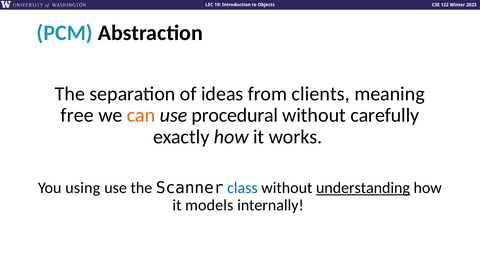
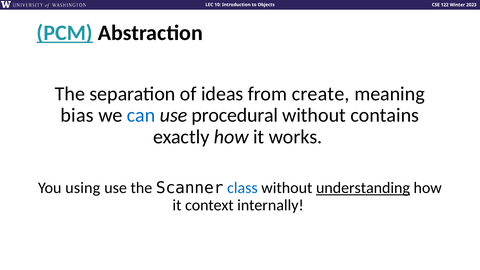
PCM underline: none -> present
clients: clients -> create
free: free -> bias
can colour: orange -> blue
carefully: carefully -> contains
models: models -> context
